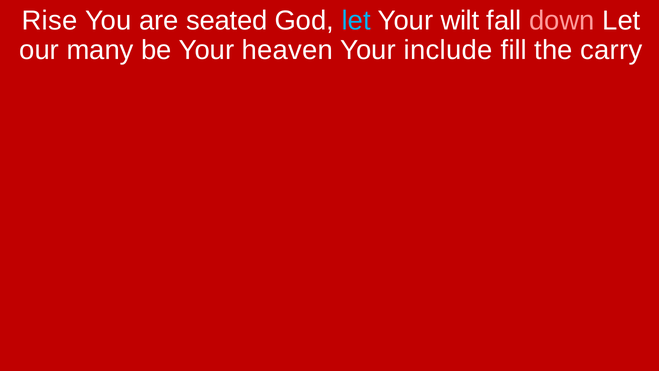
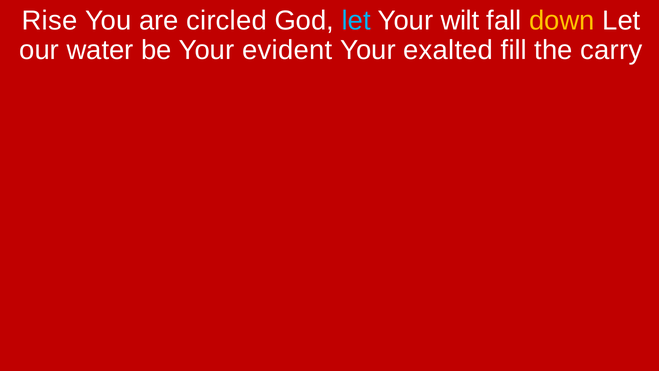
seated: seated -> circled
down colour: pink -> yellow
many: many -> water
heaven: heaven -> evident
include: include -> exalted
